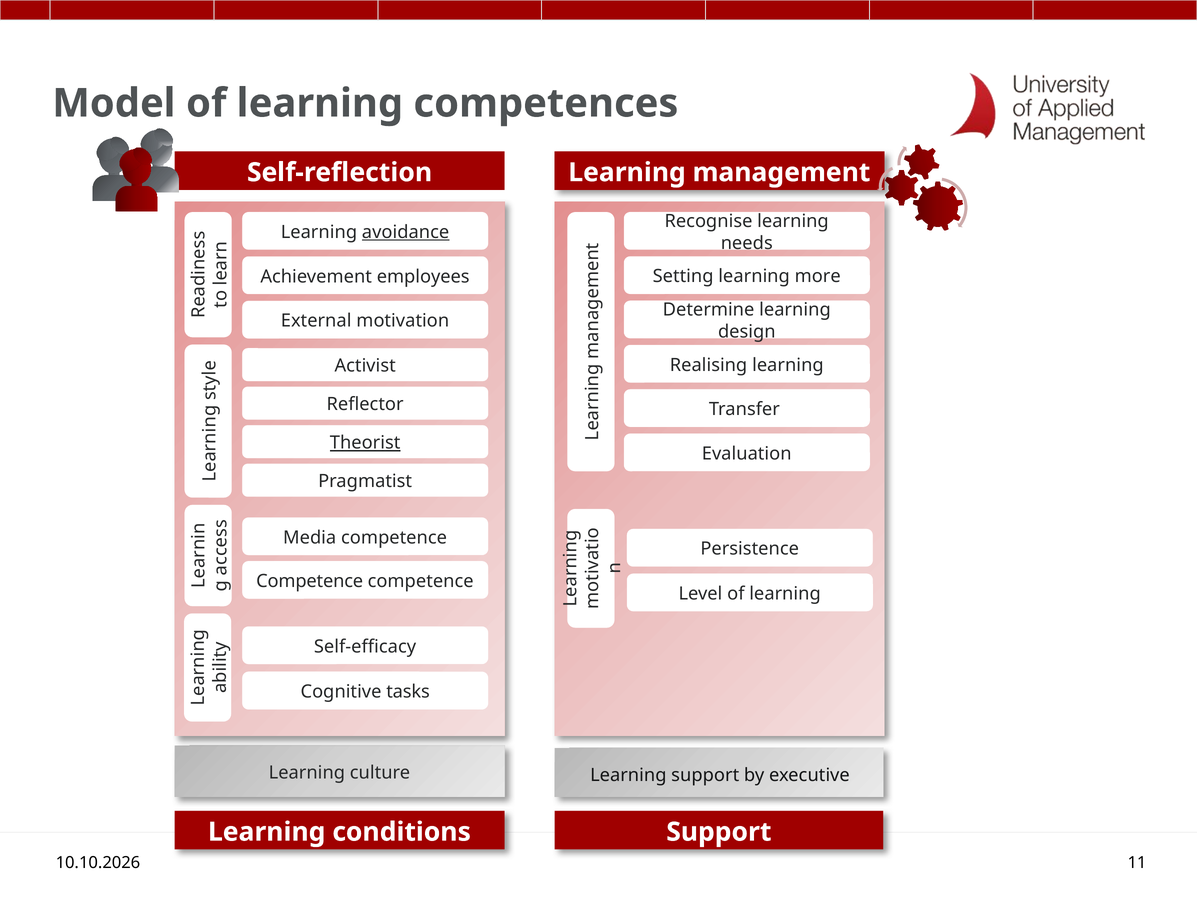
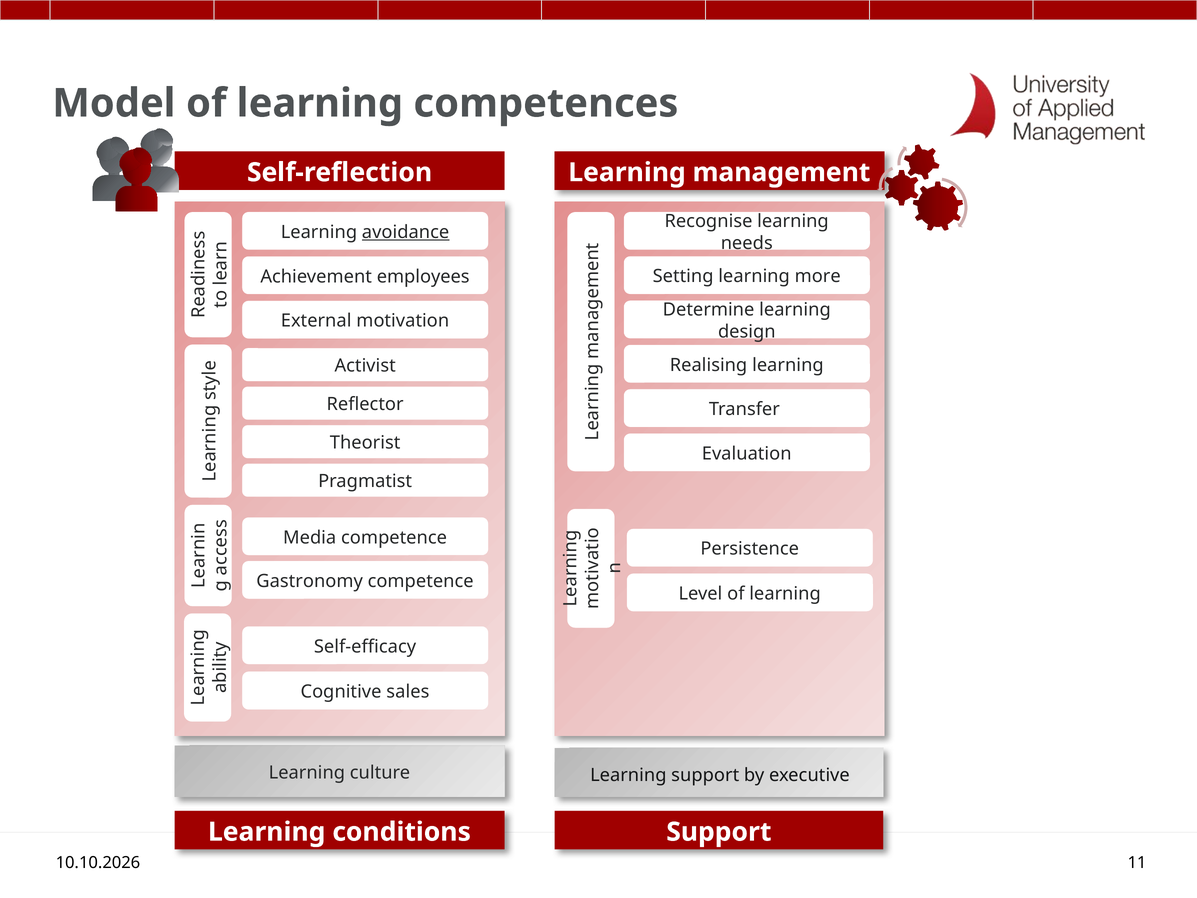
Theorist underline: present -> none
Competence at (310, 581): Competence -> Gastronomy
tasks: tasks -> sales
